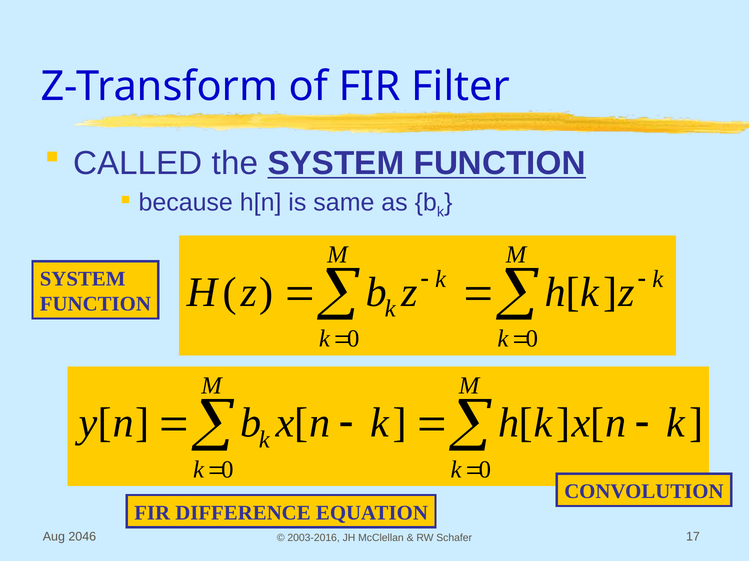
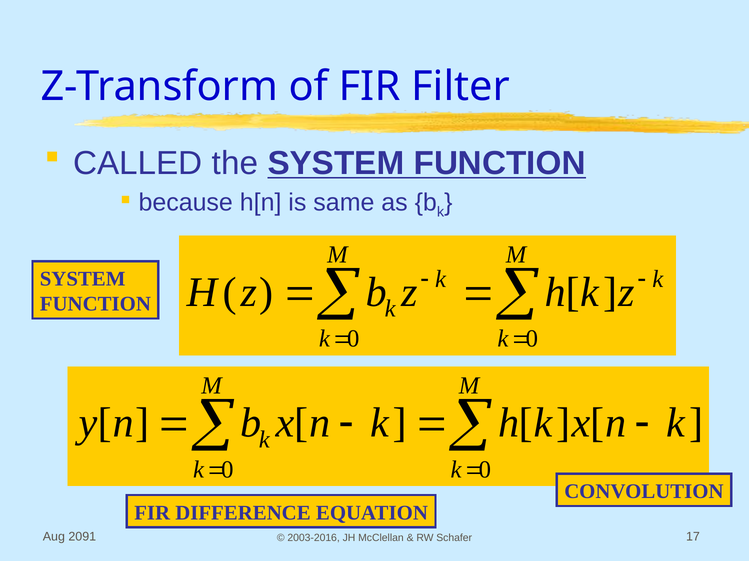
2046: 2046 -> 2091
